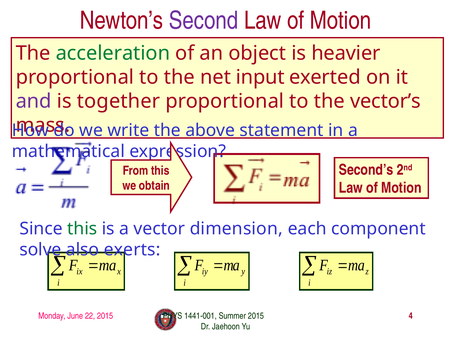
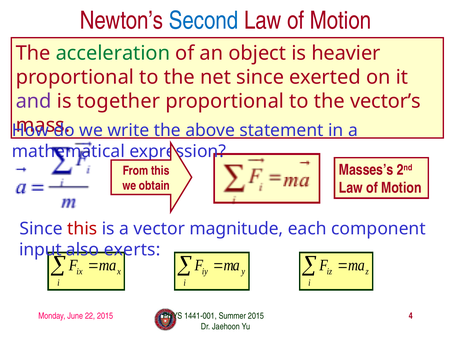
Second colour: purple -> blue
net input: input -> since
Second’s: Second’s -> Masses’s
this at (82, 229) colour: green -> red
dimension: dimension -> magnitude
solve: solve -> input
